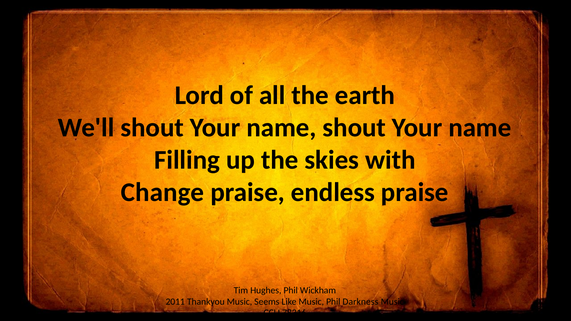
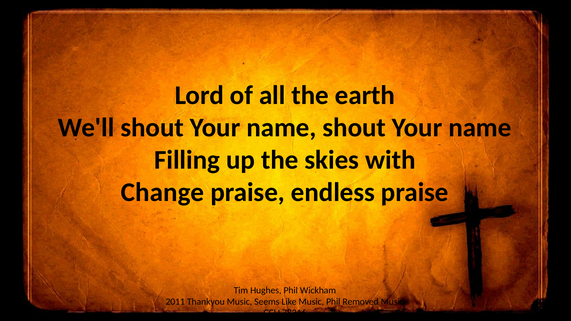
Darkness: Darkness -> Removed
